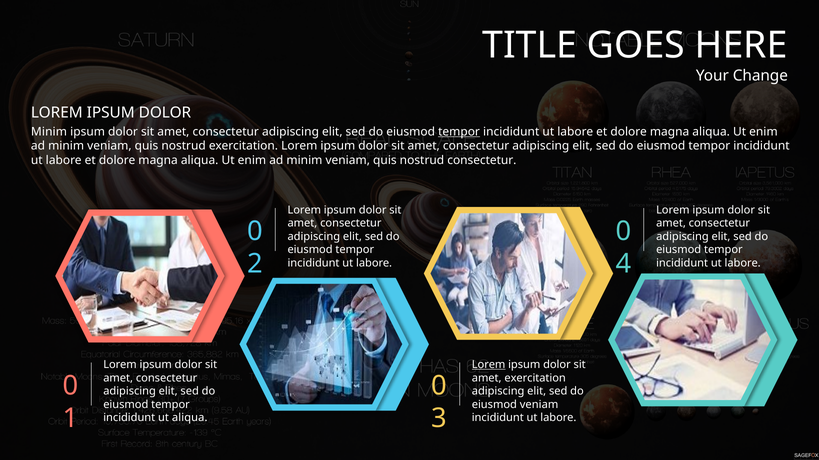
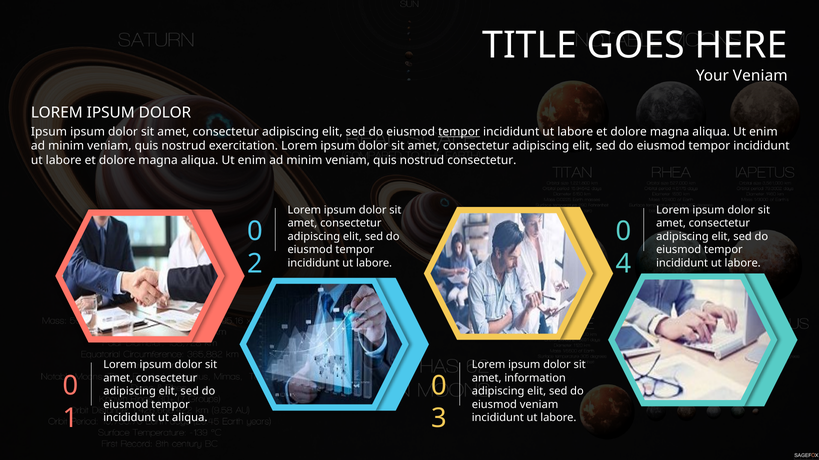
Your Change: Change -> Veniam
Minim at (49, 132): Minim -> Ipsum
Lorem at (489, 365) underline: present -> none
amet exercitation: exercitation -> information
